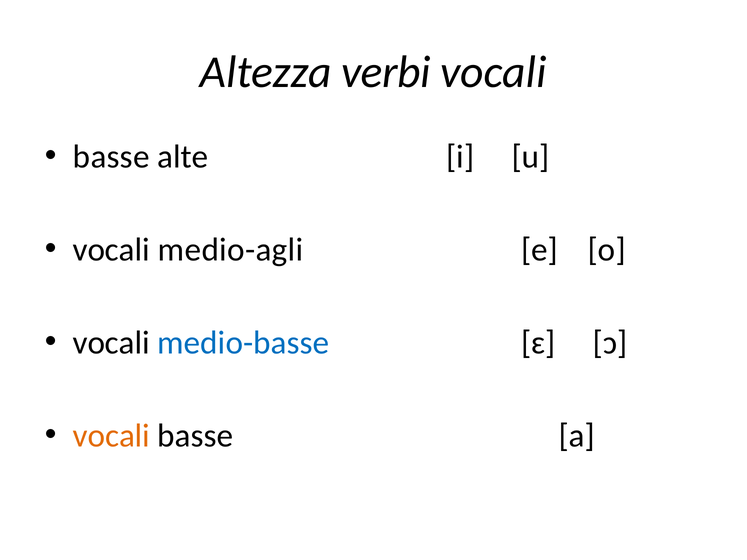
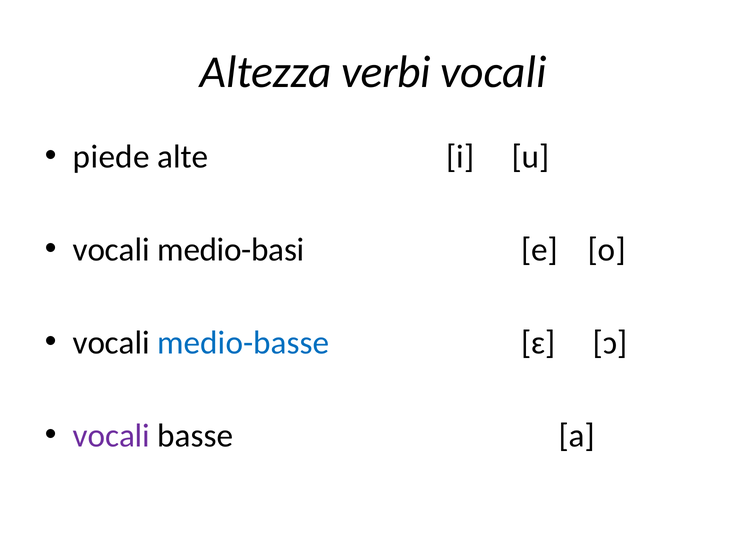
basse at (111, 157): basse -> piede
medio-agli: medio-agli -> medio-basi
vocali at (111, 436) colour: orange -> purple
